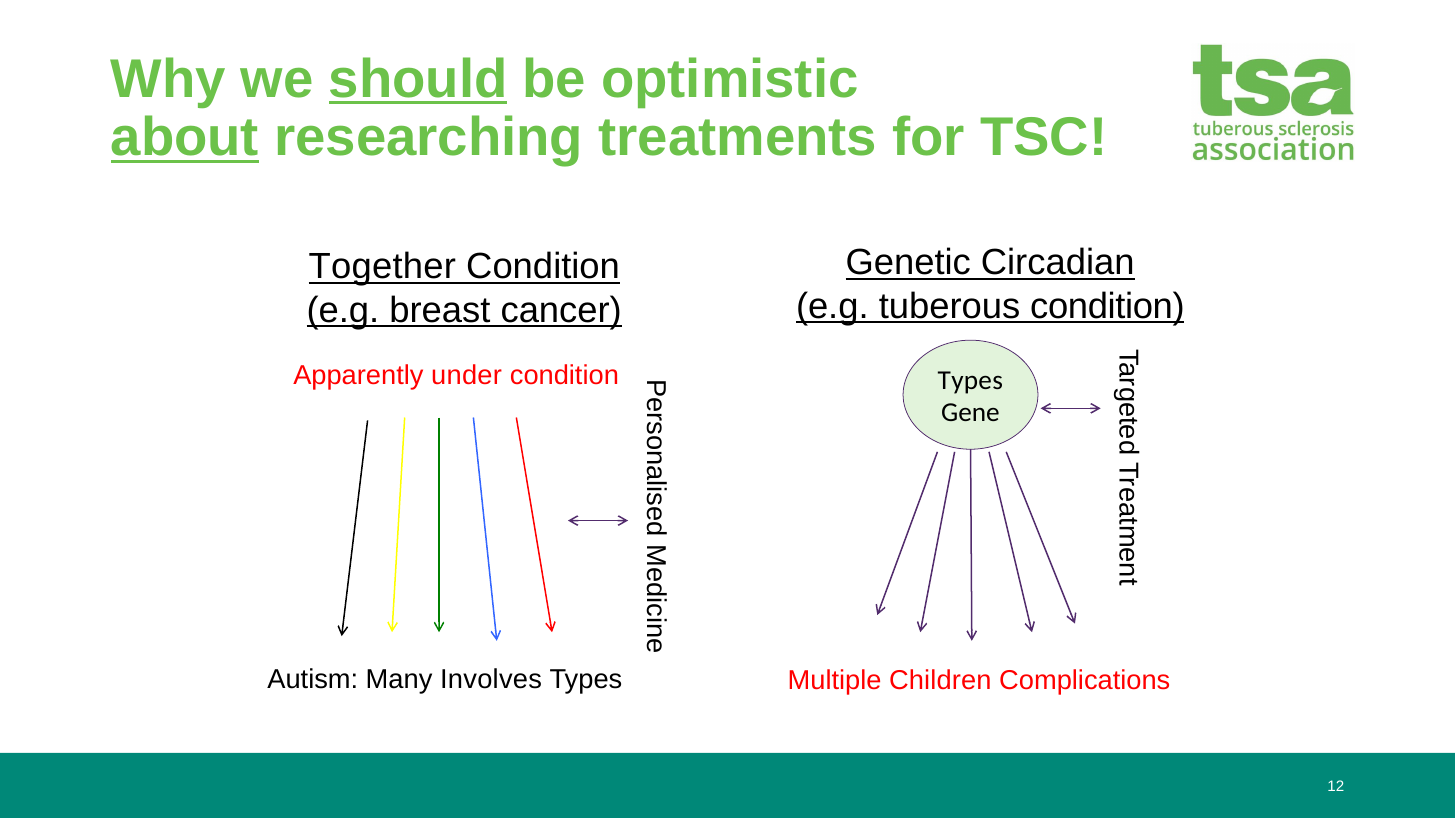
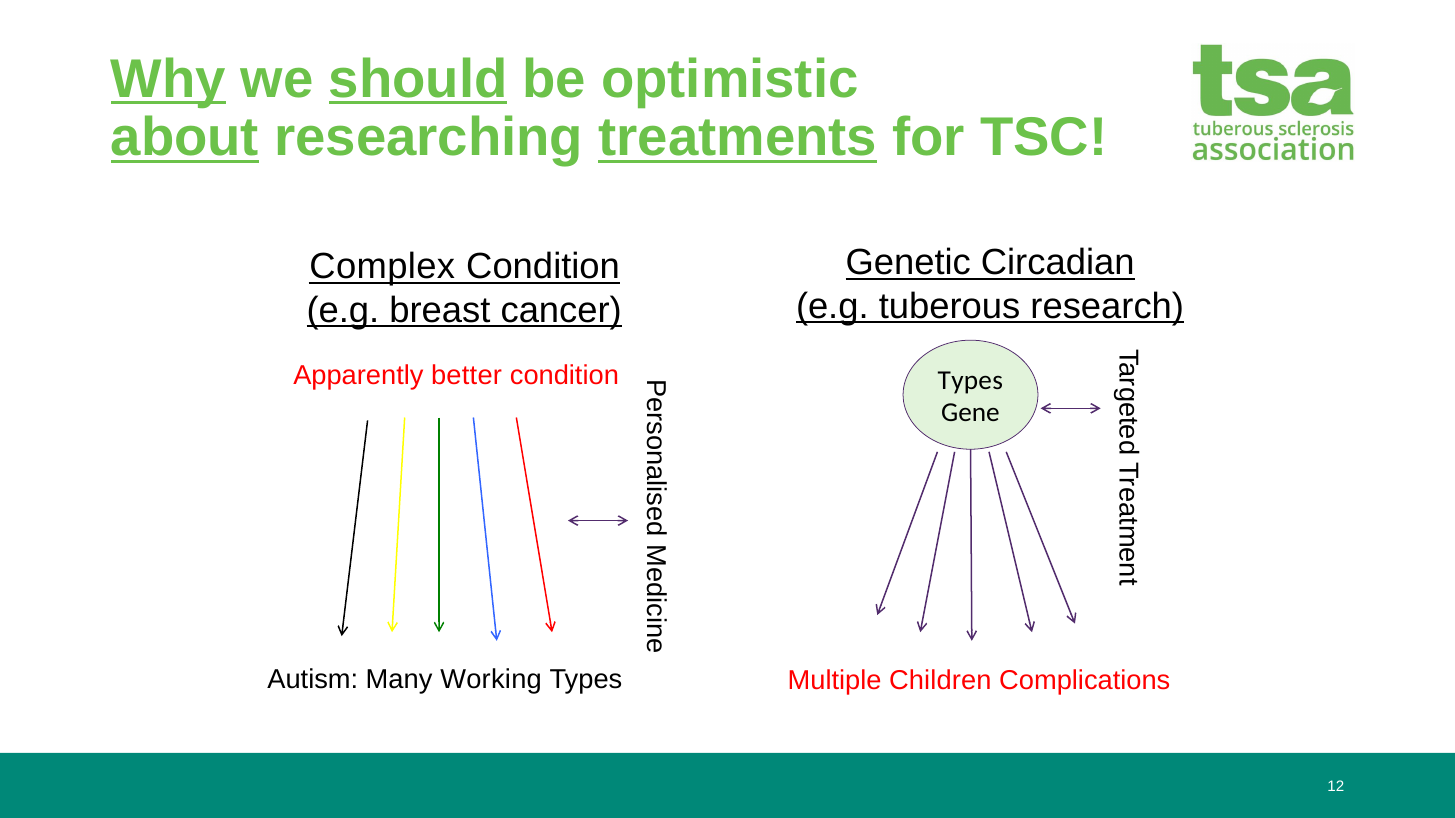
Why underline: none -> present
treatments underline: none -> present
Together: Together -> Complex
tuberous condition: condition -> research
under: under -> better
Involves: Involves -> Working
